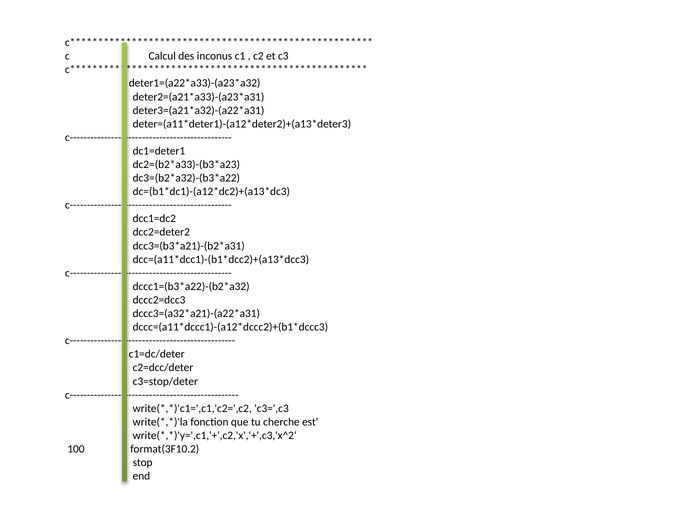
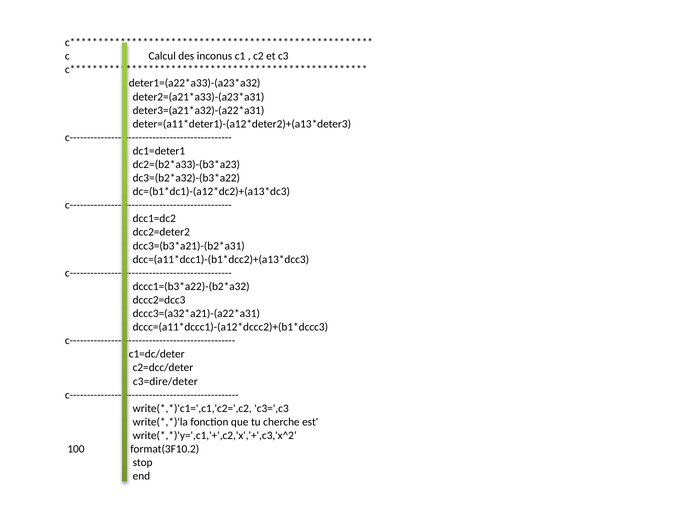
c3=stop/deter: c3=stop/deter -> c3=dire/deter
